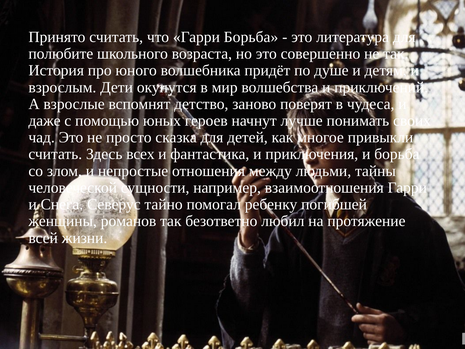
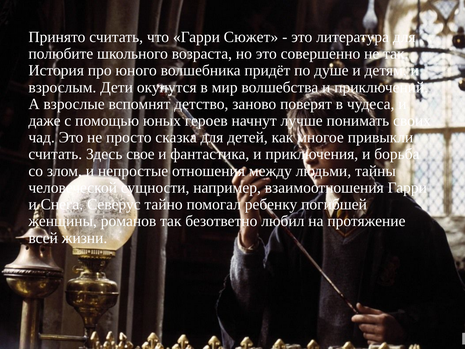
Гарри Борьба: Борьба -> Сюжет
всех: всех -> свое
